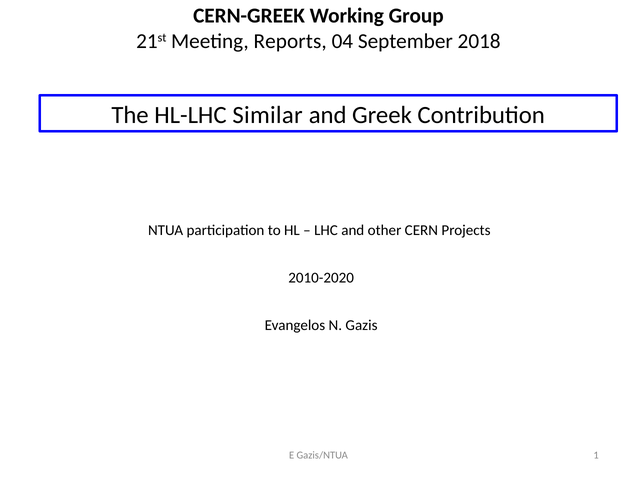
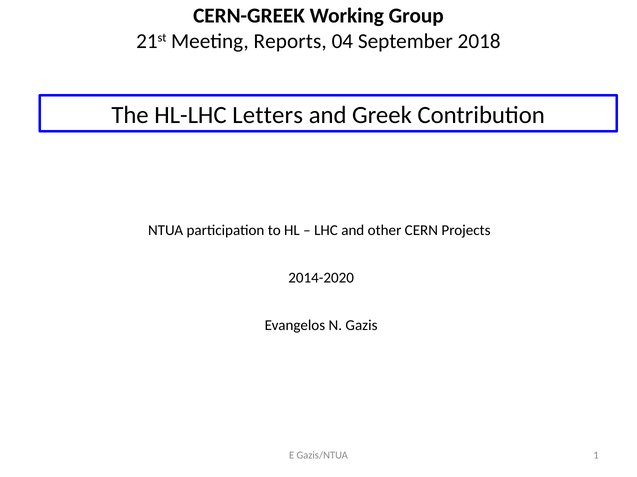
Similar: Similar -> Letters
2010-2020: 2010-2020 -> 2014-2020
